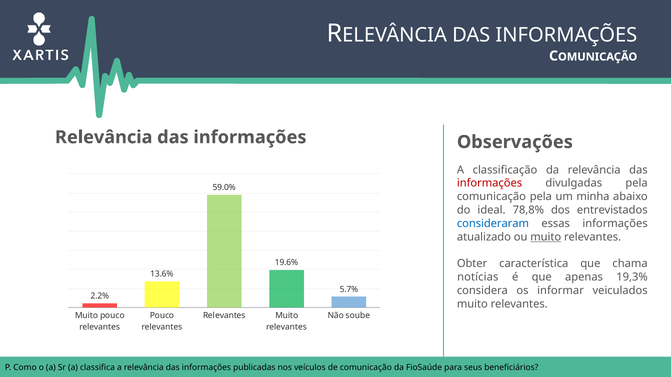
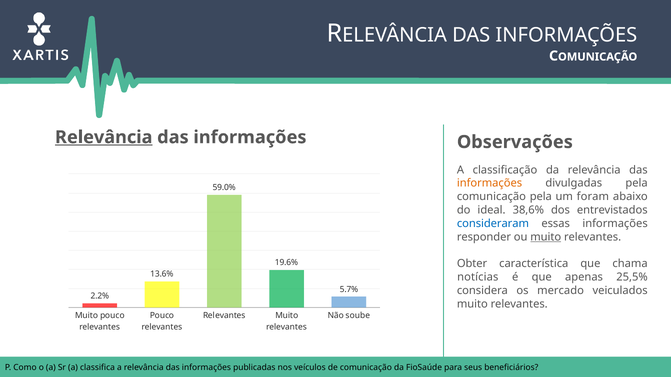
Relevância at (104, 137) underline: none -> present
informações at (490, 184) colour: red -> orange
minha: minha -> foram
78,8%: 78,8% -> 38,6%
atualizado: atualizado -> responder
19,3%: 19,3% -> 25,5%
informar: informar -> mercado
